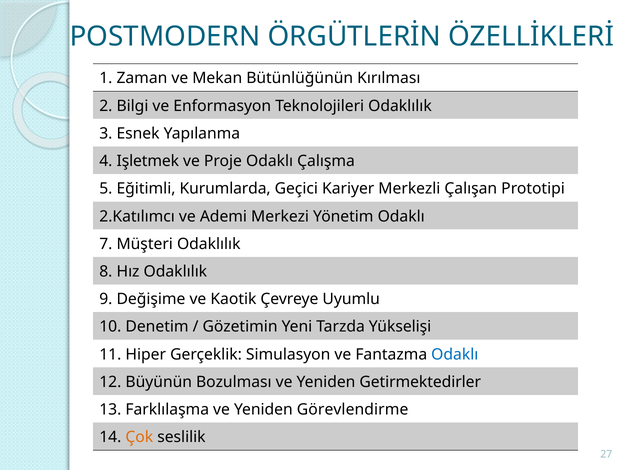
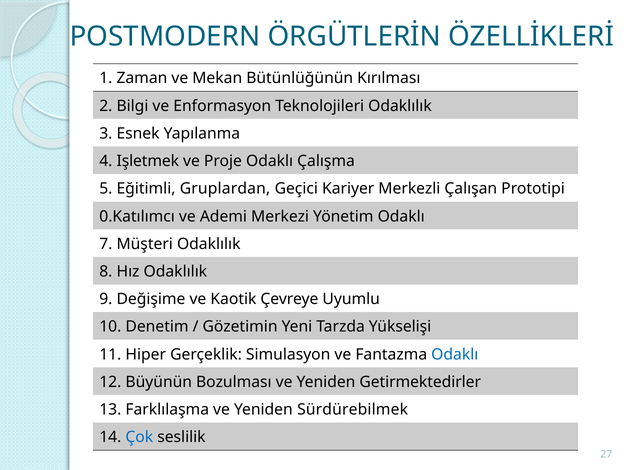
Kurumlarda: Kurumlarda -> Gruplardan
2.Katılımcı: 2.Katılımcı -> 0.Katılımcı
Görevlendirme: Görevlendirme -> Sürdürebilmek
Çok colour: orange -> blue
